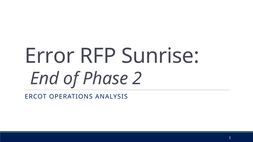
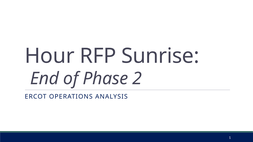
Error: Error -> Hour
